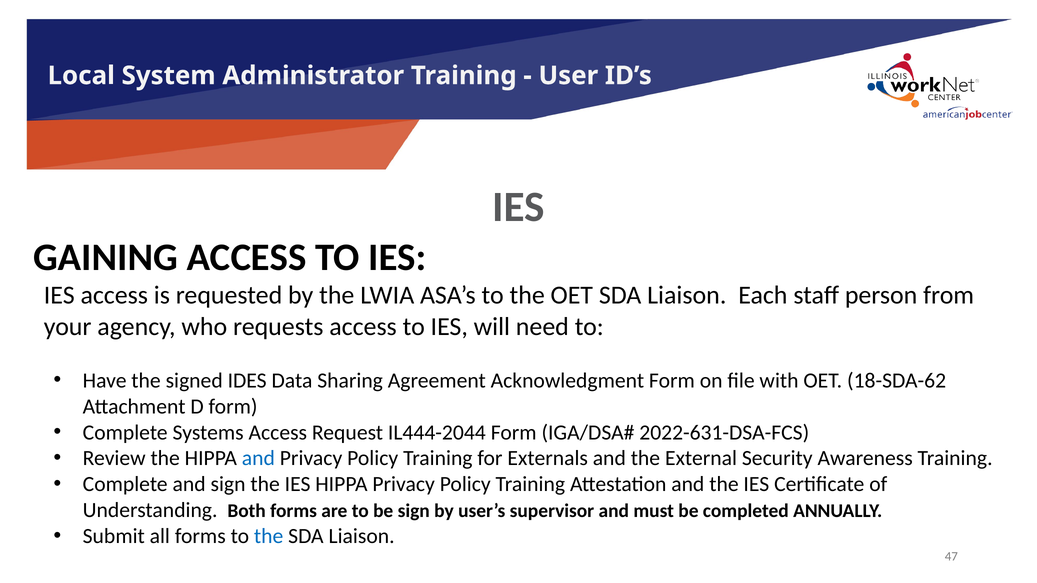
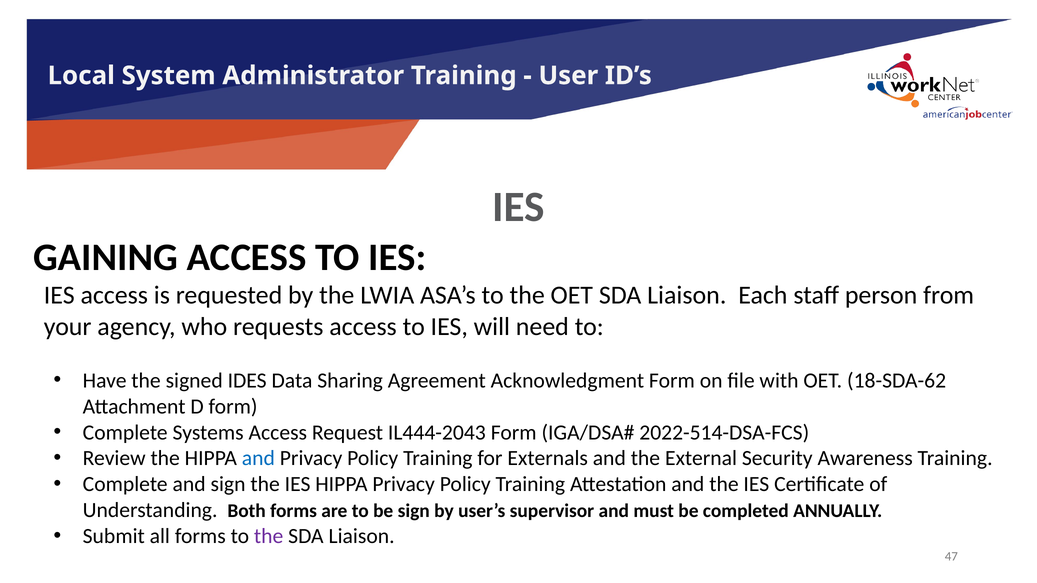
IL444-2044: IL444-2044 -> IL444-2043
2022-631-DSA-FCS: 2022-631-DSA-FCS -> 2022-514-DSA-FCS
the at (269, 536) colour: blue -> purple
